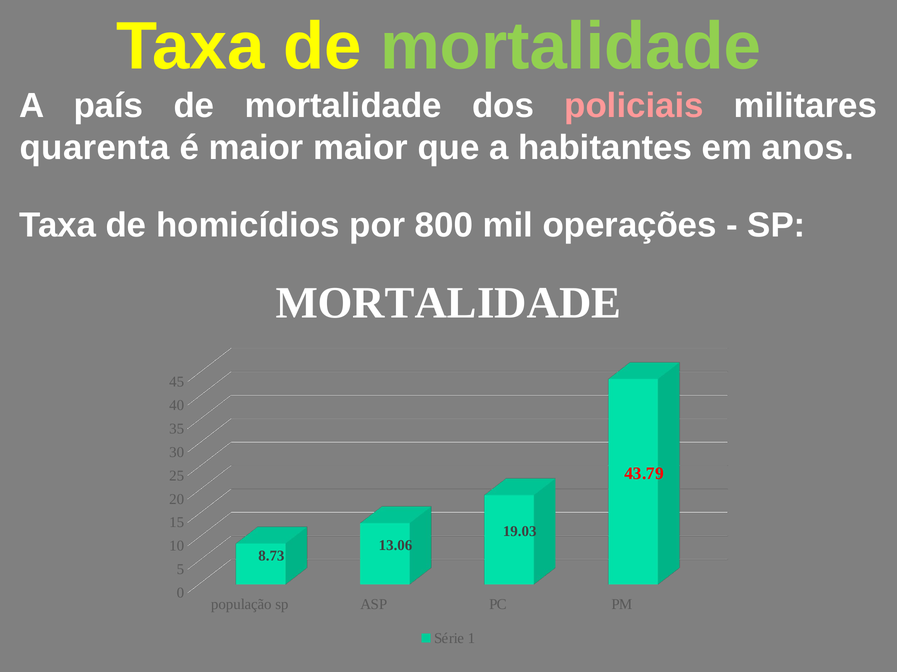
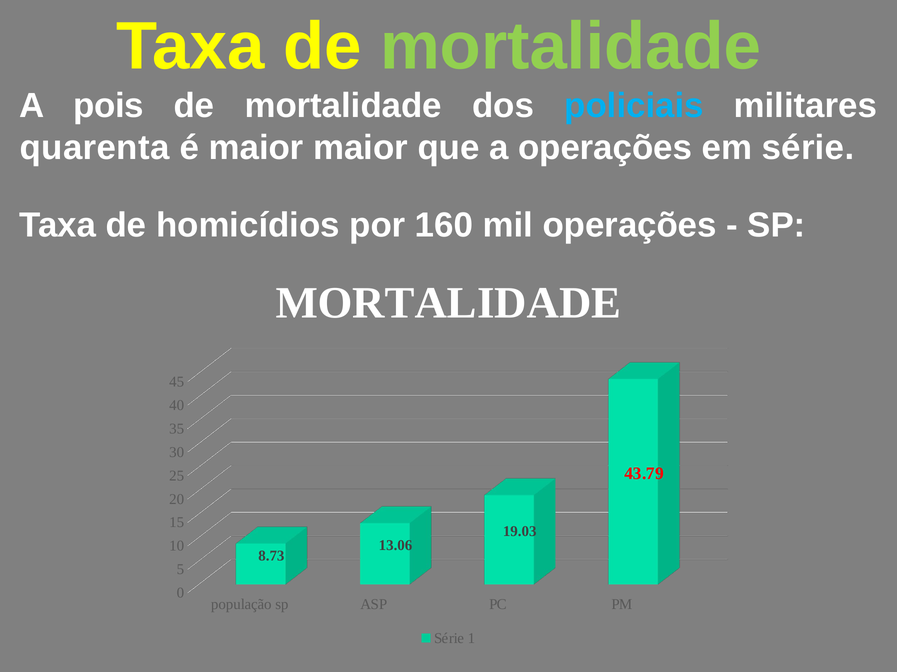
país: país -> pois
policiais colour: pink -> light blue
a habitantes: habitantes -> operações
em anos: anos -> série
800: 800 -> 160
